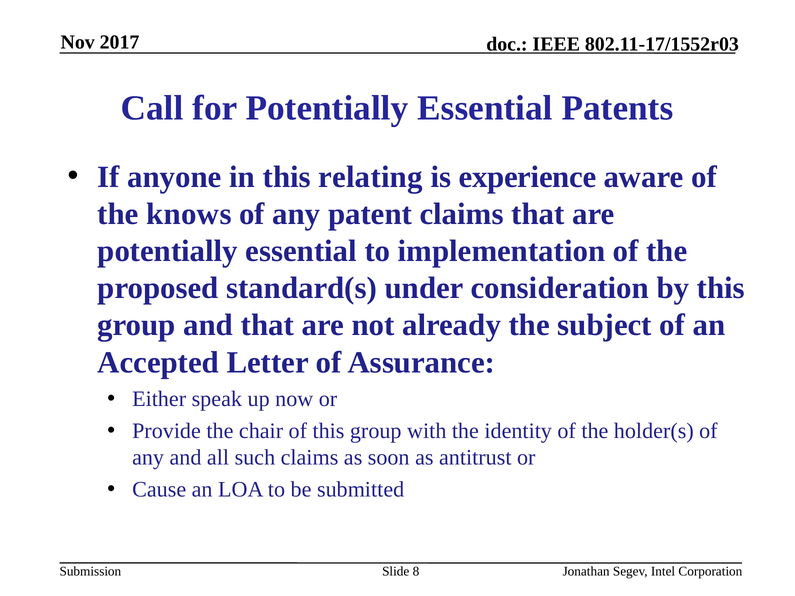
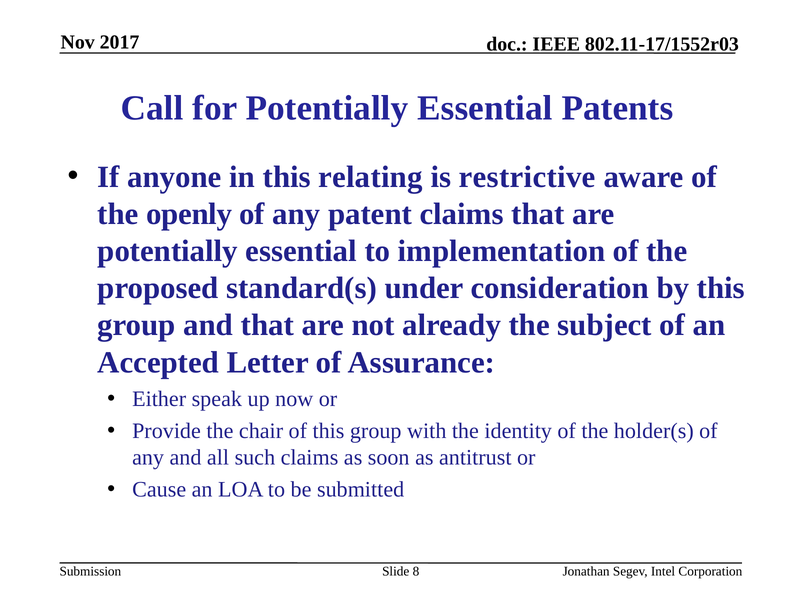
experience: experience -> restrictive
knows: knows -> openly
